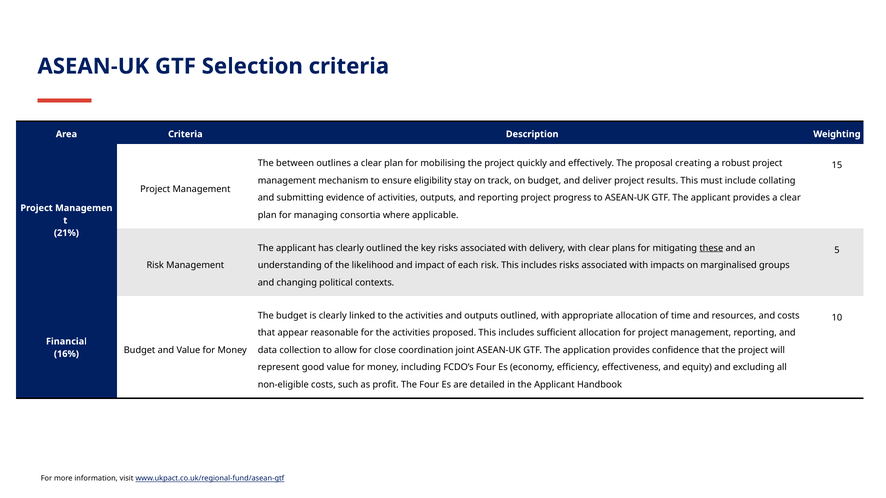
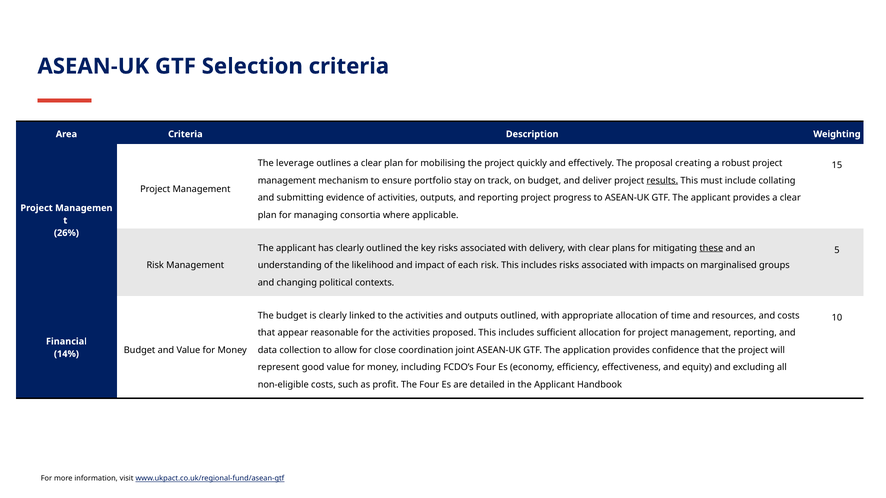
between: between -> leverage
eligibility: eligibility -> portfolio
results underline: none -> present
21%: 21% -> 26%
16%: 16% -> 14%
